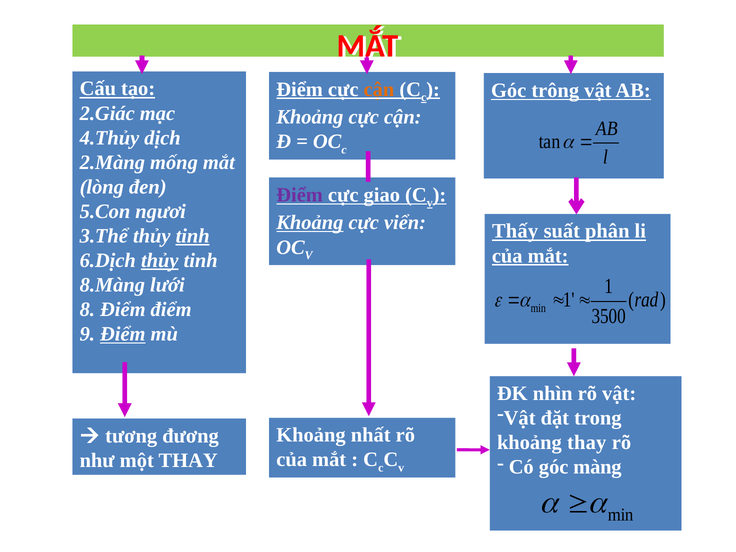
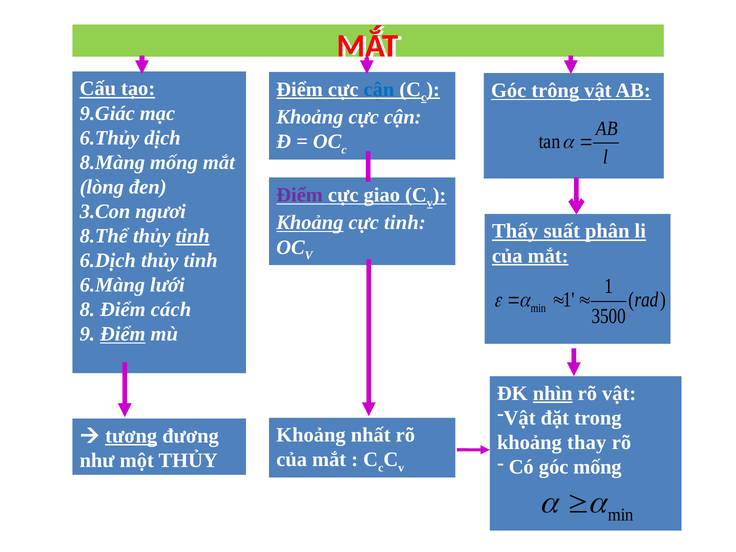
cận at (379, 89) colour: orange -> blue
2.Giác: 2.Giác -> 9.Giác
4.Thủy: 4.Thủy -> 6.Thủy
2.Màng: 2.Màng -> 8.Màng
5.Con: 5.Con -> 3.Con
cực viển: viển -> tinh
3.Thể: 3.Thể -> 8.Thể
thủy at (160, 261) underline: present -> none
8.Màng: 8.Màng -> 6.Màng
Điểm điểm: điểm -> cách
nhìn underline: none -> present
tương underline: none -> present
một THAY: THAY -> THỦY
góc màng: màng -> mống
